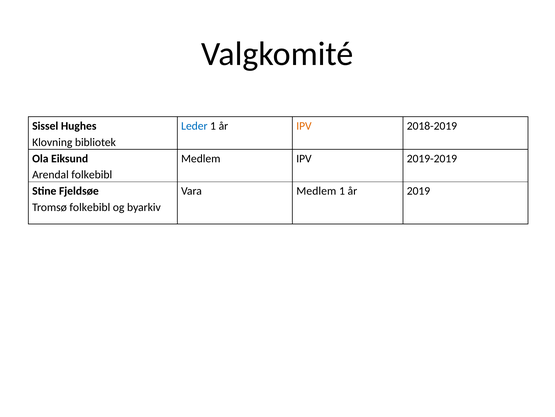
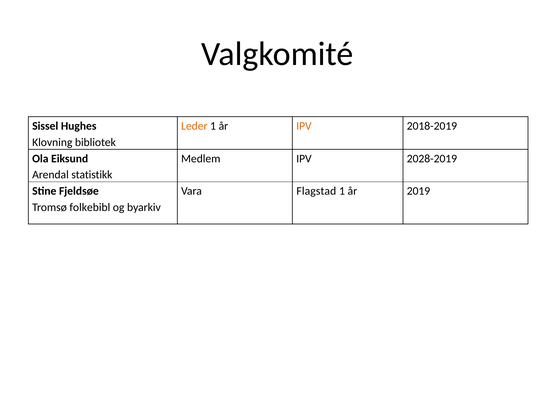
Leder colour: blue -> orange
2019-2019: 2019-2019 -> 2028-2019
Arendal folkebibl: folkebibl -> statistikk
Vara Medlem: Medlem -> Flagstad
